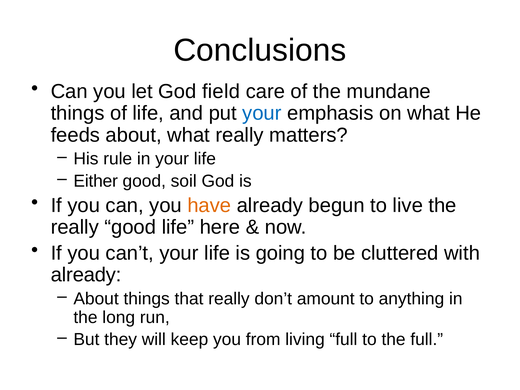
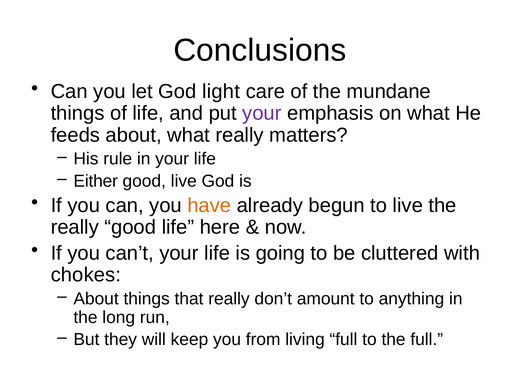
field: field -> light
your at (262, 113) colour: blue -> purple
good soil: soil -> live
already at (86, 275): already -> chokes
